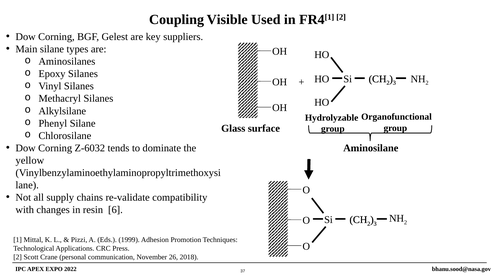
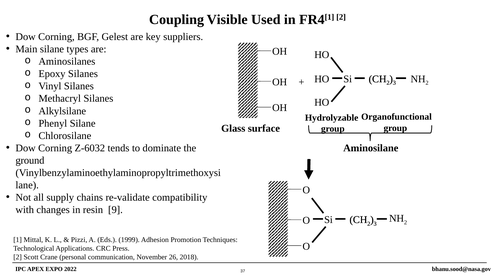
yellow: yellow -> ground
6: 6 -> 9
